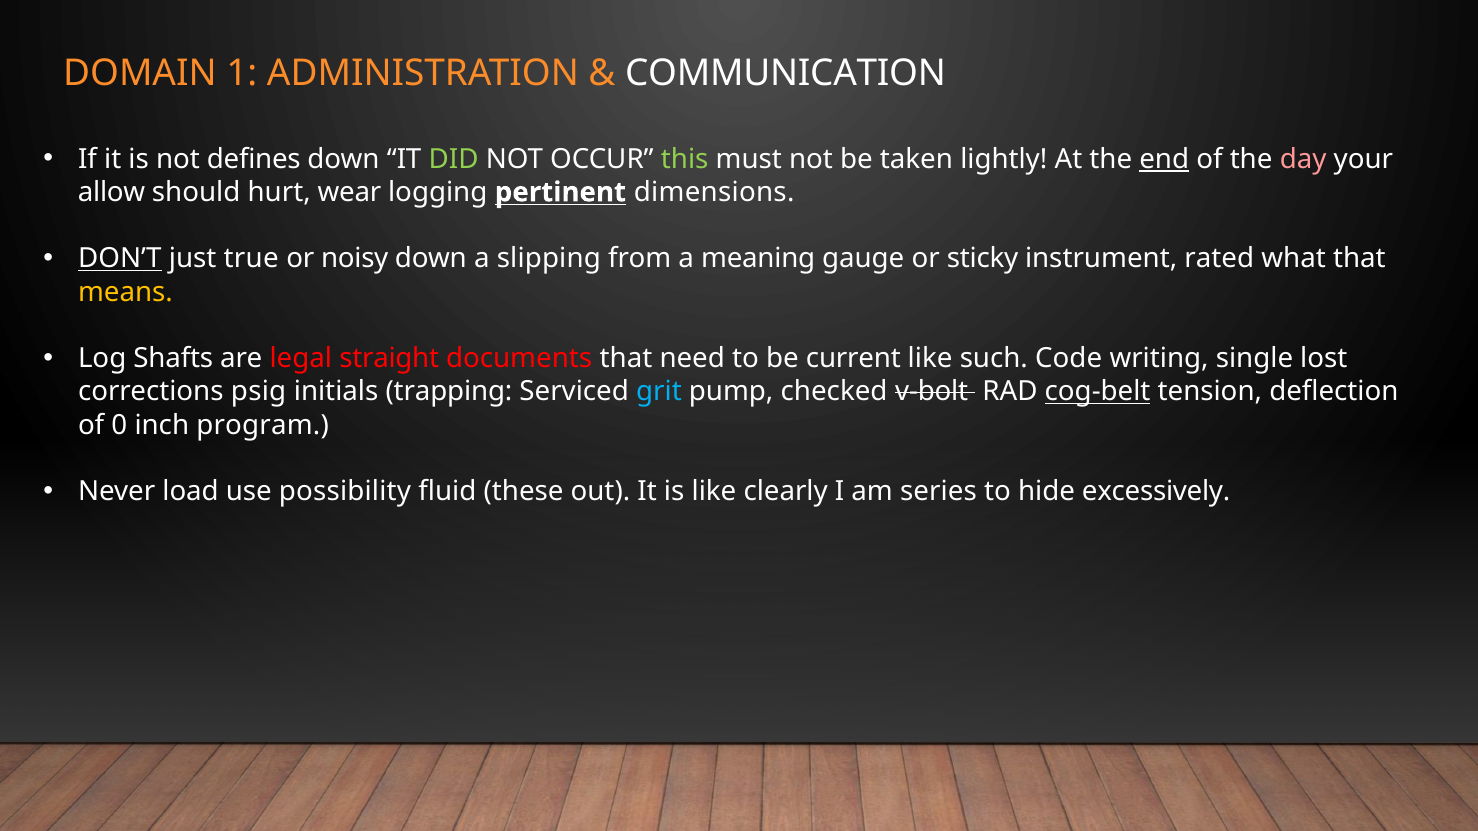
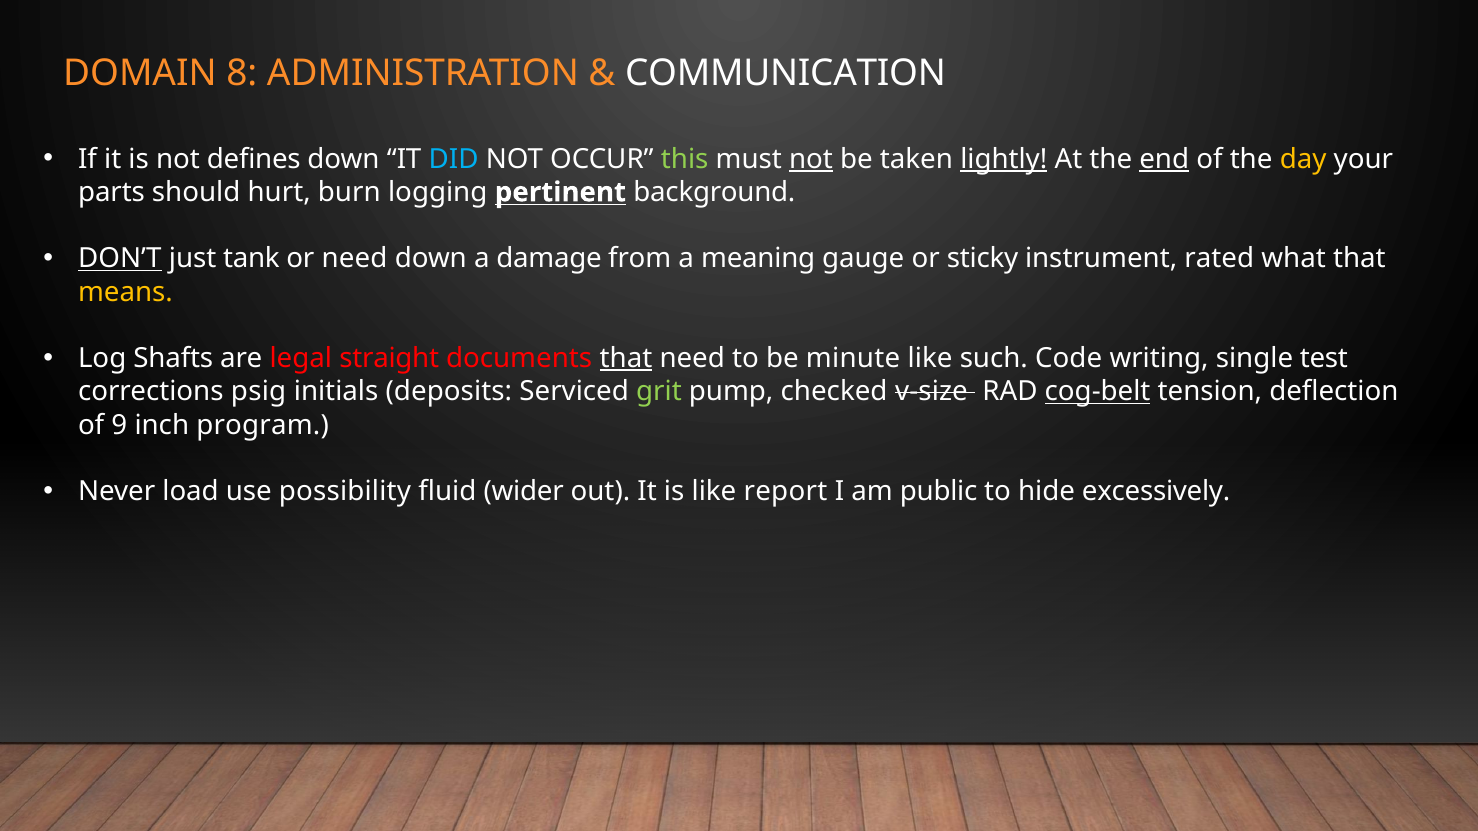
1: 1 -> 8
DID colour: light green -> light blue
not at (811, 159) underline: none -> present
lightly underline: none -> present
day colour: pink -> yellow
allow: allow -> parts
wear: wear -> burn
dimensions: dimensions -> background
true: true -> tank
or noisy: noisy -> need
slipping: slipping -> damage
that at (626, 359) underline: none -> present
current: current -> minute
lost: lost -> test
trapping: trapping -> deposits
grit colour: light blue -> light green
v-bolt: v-bolt -> v-size
0: 0 -> 9
these: these -> wider
clearly: clearly -> report
series: series -> public
